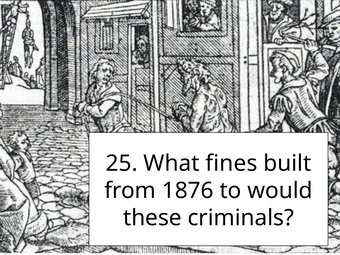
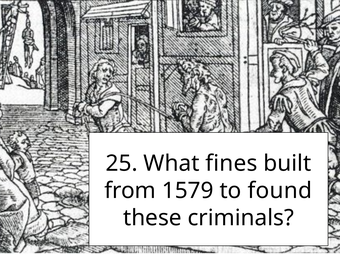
1876: 1876 -> 1579
would: would -> found
